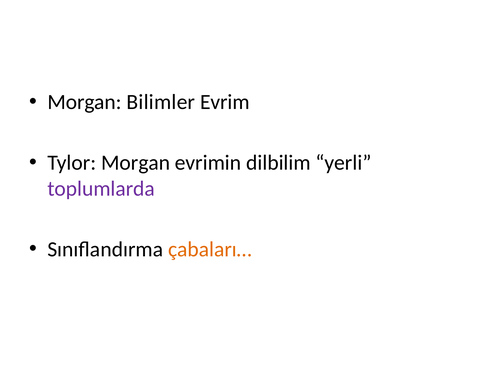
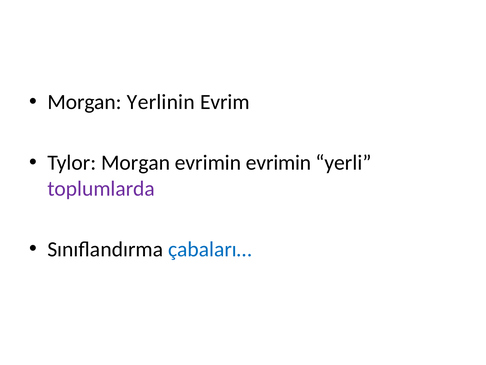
Bilimler: Bilimler -> Yerlinin
evrimin dilbilim: dilbilim -> evrimin
çabaları… colour: orange -> blue
